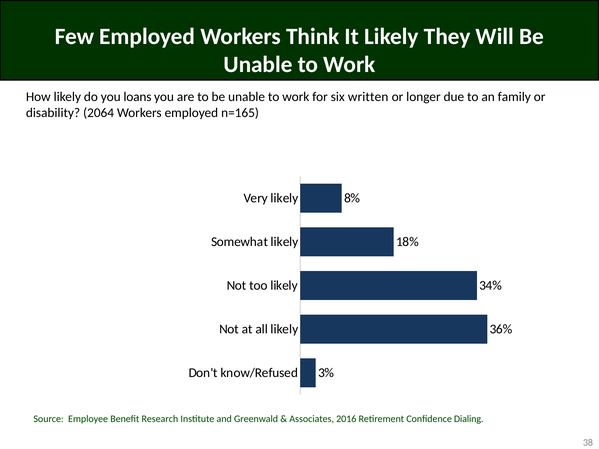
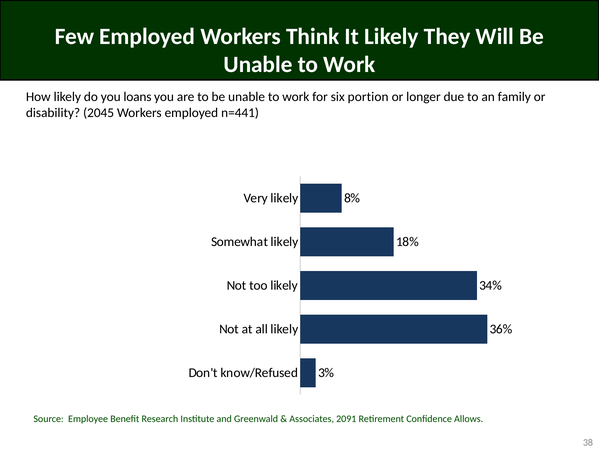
written: written -> portion
2064: 2064 -> 2045
n=165: n=165 -> n=441
2016: 2016 -> 2091
Dialing: Dialing -> Allows
